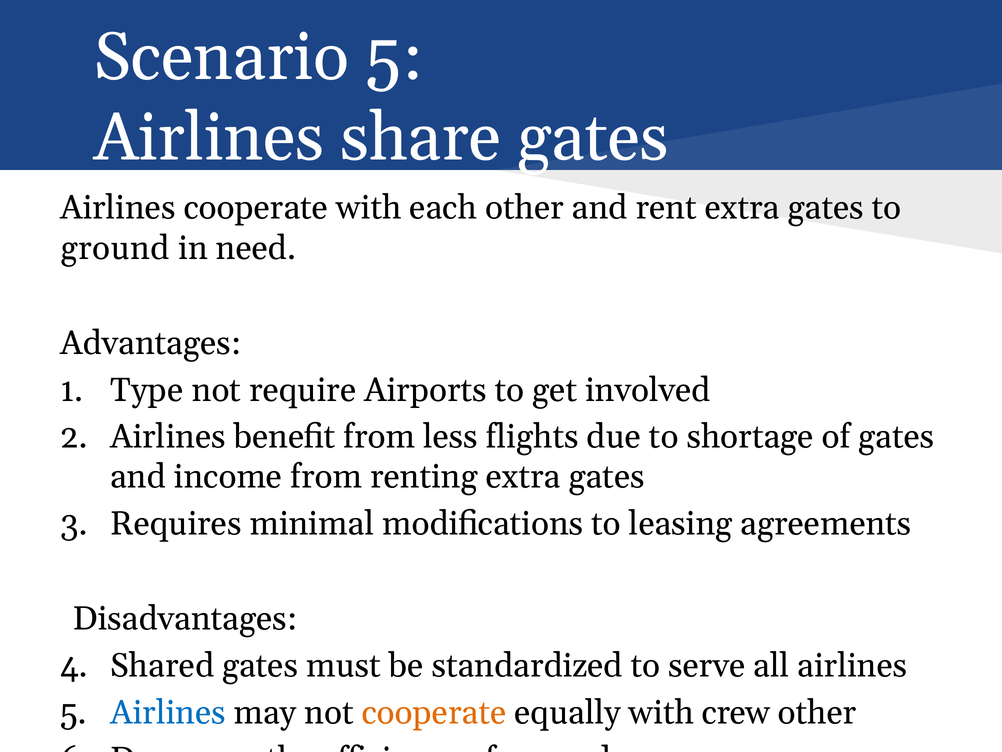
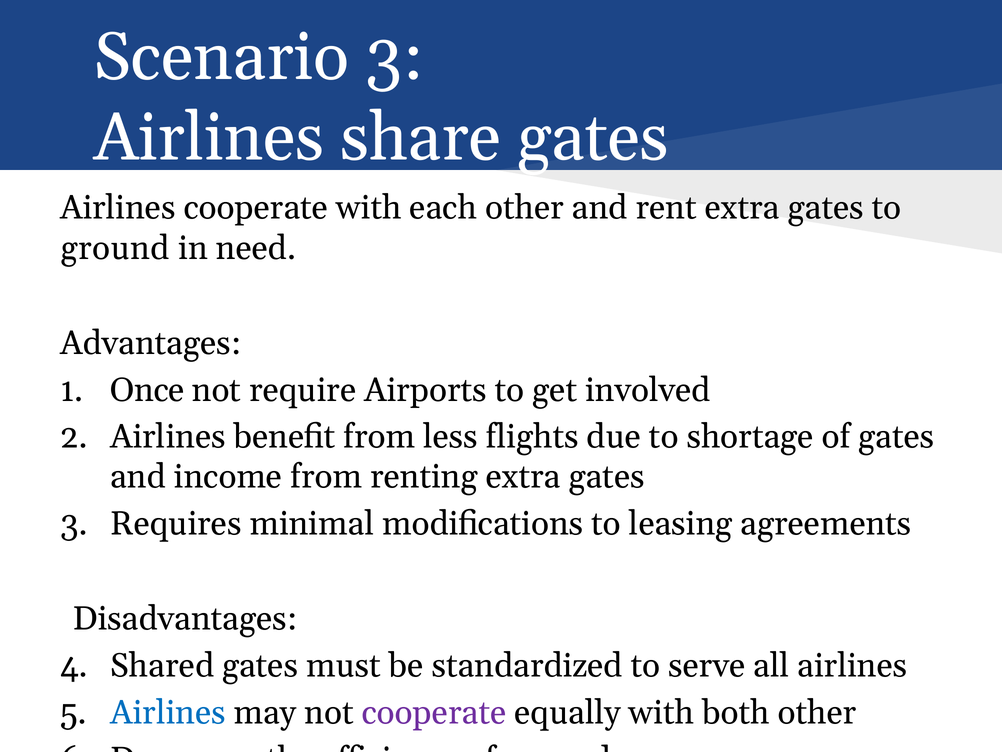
Scenario 5: 5 -> 3
Type: Type -> Once
cooperate at (434, 712) colour: orange -> purple
with crew: crew -> both
